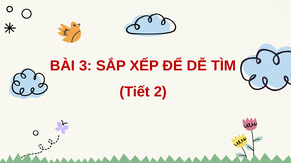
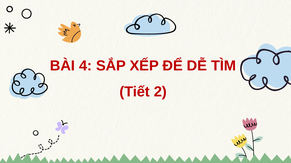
3: 3 -> 4
